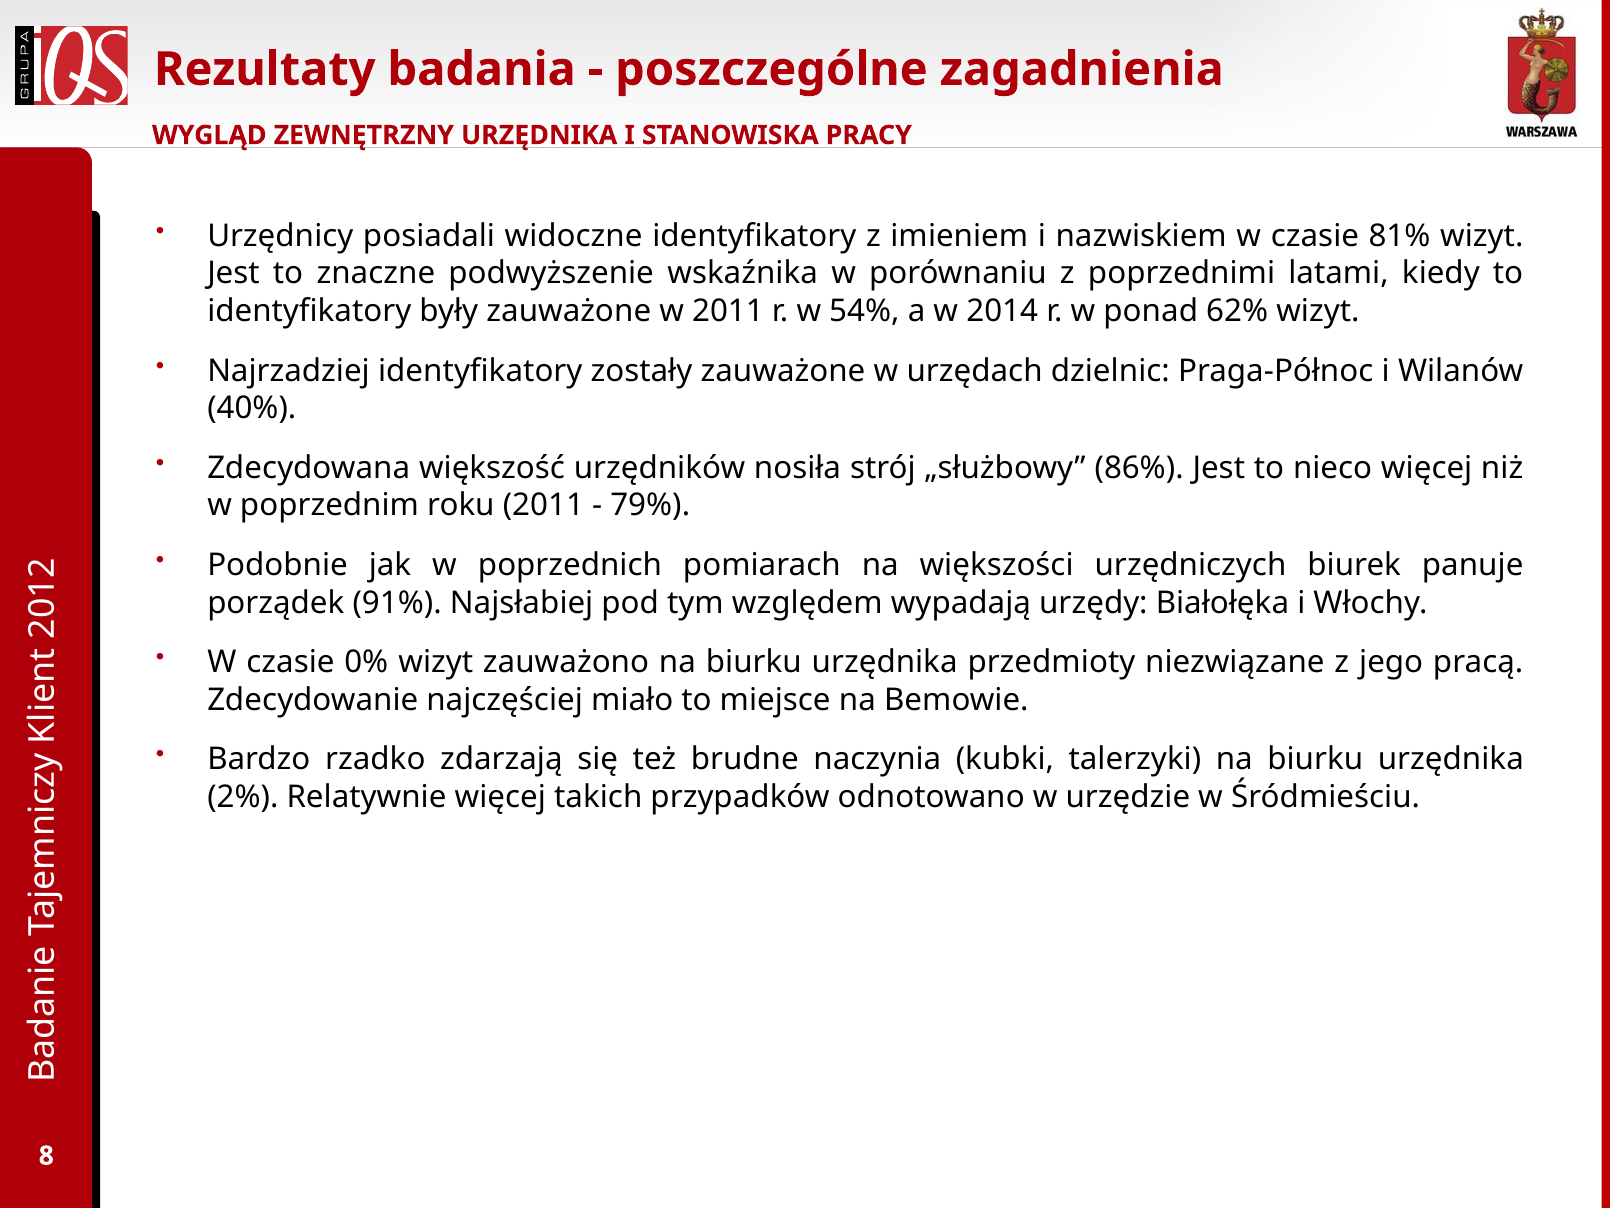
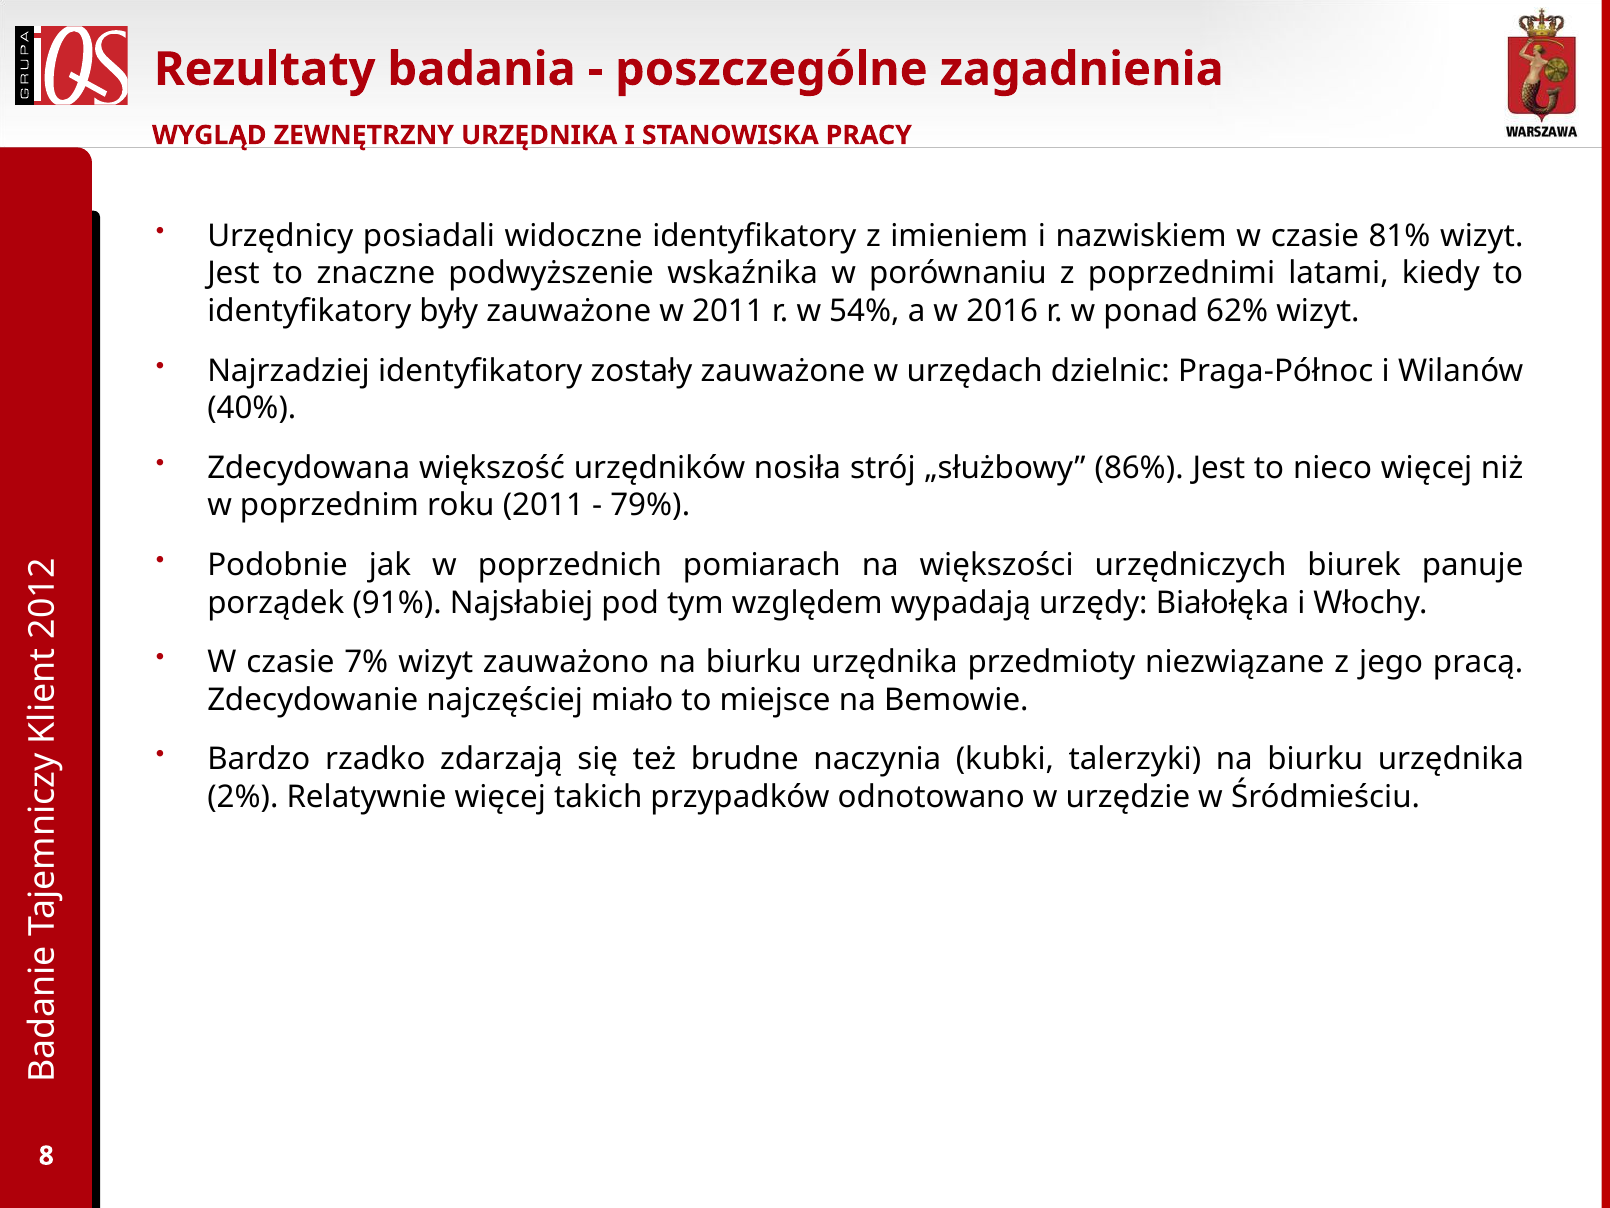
2014: 2014 -> 2016
0%: 0% -> 7%
